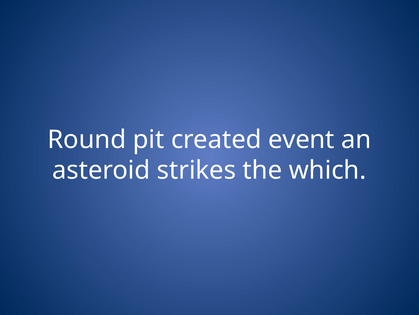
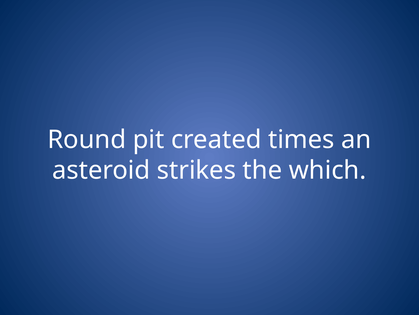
event: event -> times
